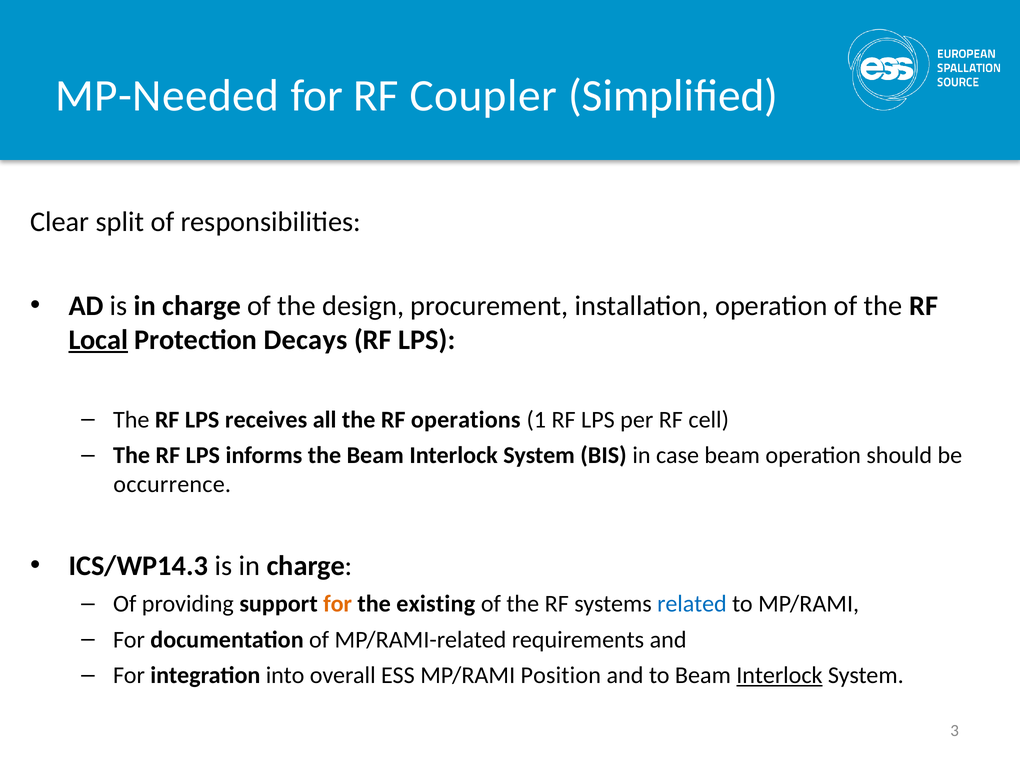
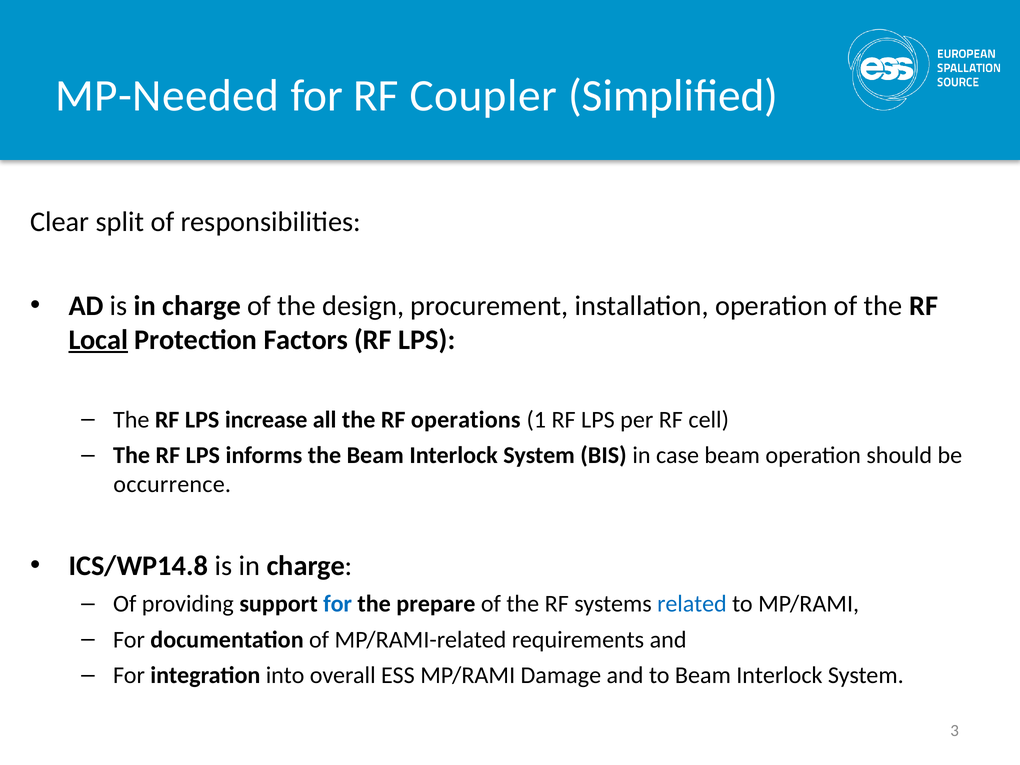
Decays: Decays -> Factors
receives: receives -> increase
ICS/WP14.3: ICS/WP14.3 -> ICS/WP14.8
for at (338, 604) colour: orange -> blue
existing: existing -> prepare
Position: Position -> Damage
Interlock at (779, 675) underline: present -> none
